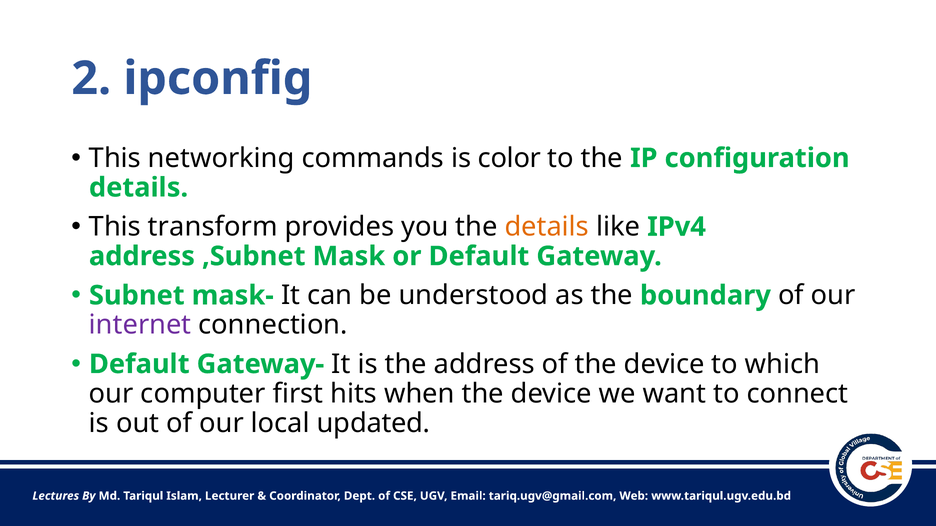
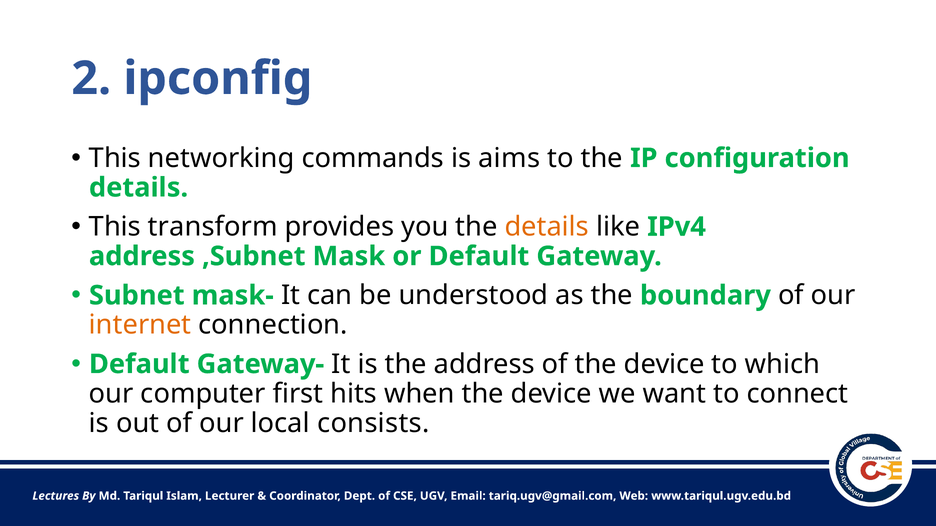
color: color -> aims
internet colour: purple -> orange
updated: updated -> consists
